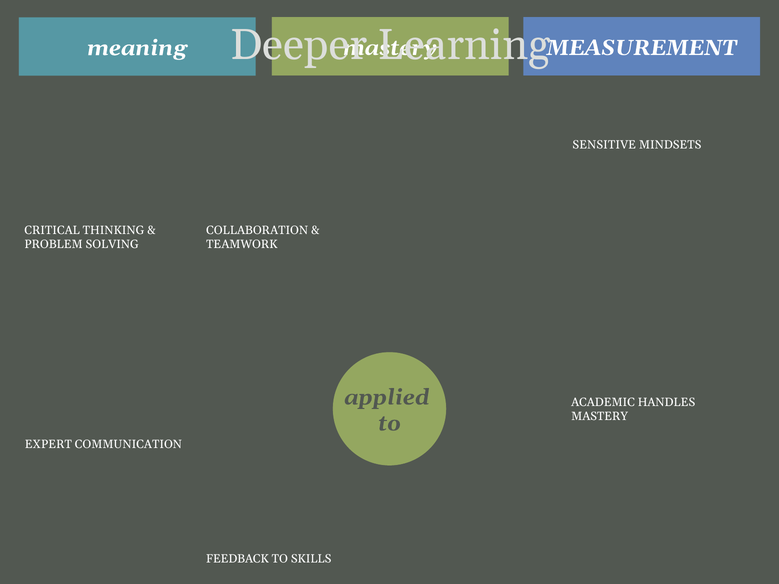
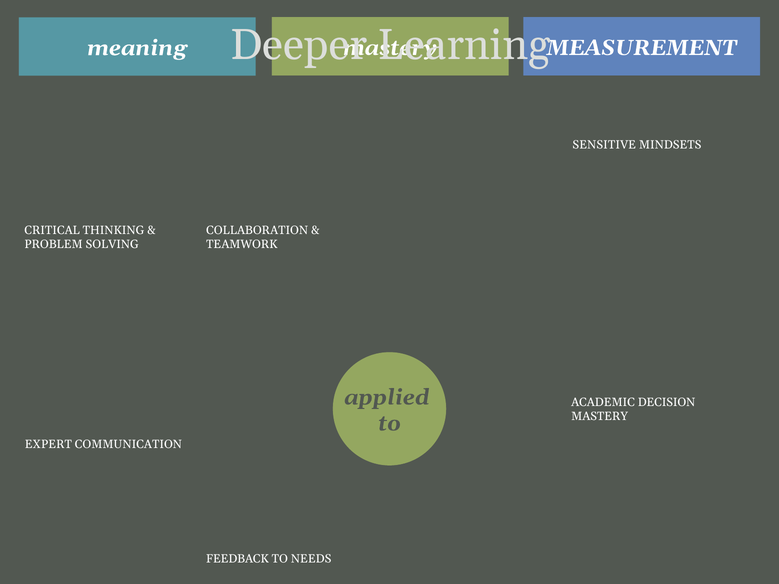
HANDLES: HANDLES -> DECISION
SKILLS: SKILLS -> NEEDS
